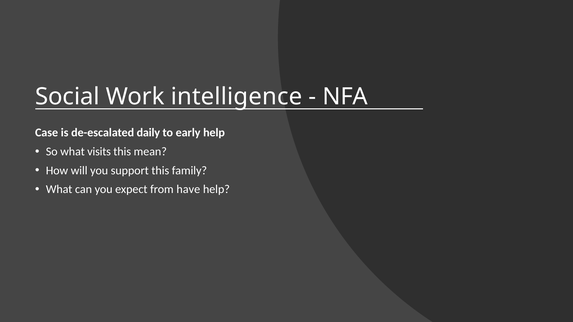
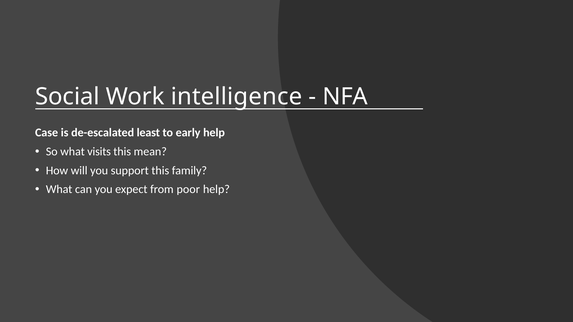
daily: daily -> least
have: have -> poor
